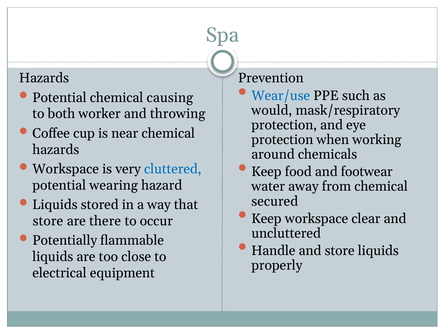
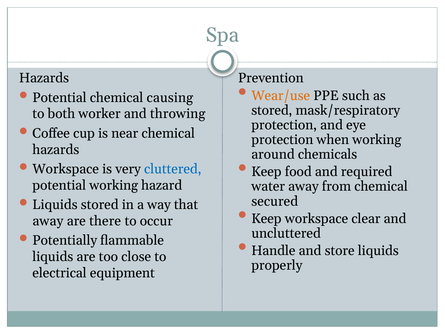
Wear/use colour: blue -> orange
would at (272, 110): would -> stored
footwear: footwear -> required
potential wearing: wearing -> working
store at (48, 221): store -> away
